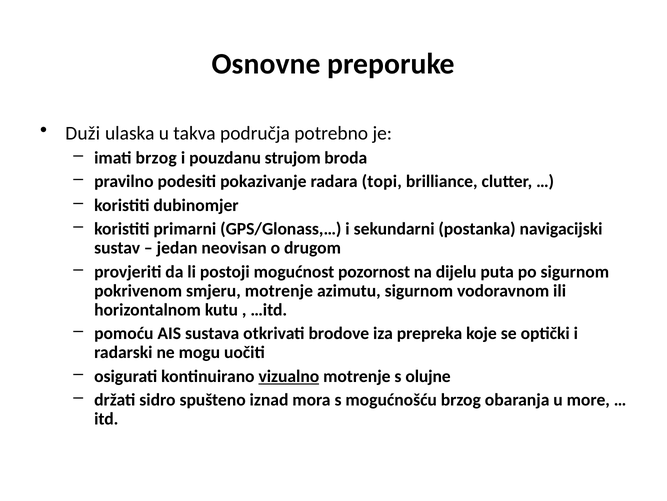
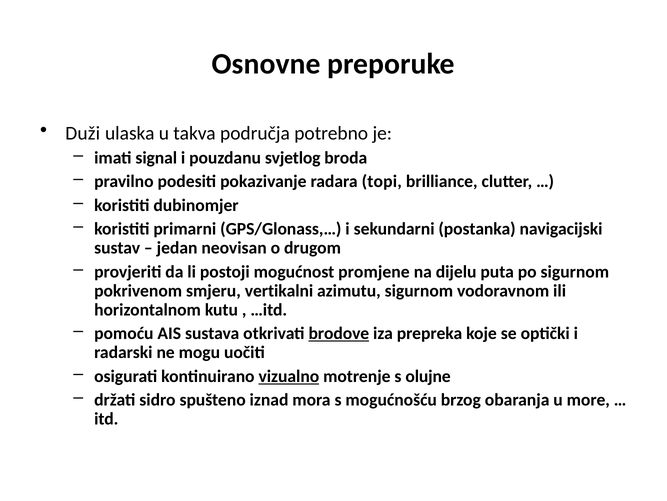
imati brzog: brzog -> signal
strujom: strujom -> svjetlog
pozornost: pozornost -> promjene
smjeru motrenje: motrenje -> vertikalni
brodove underline: none -> present
